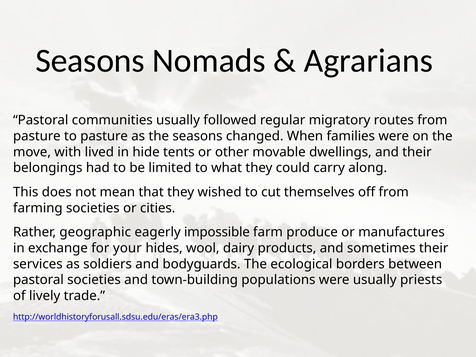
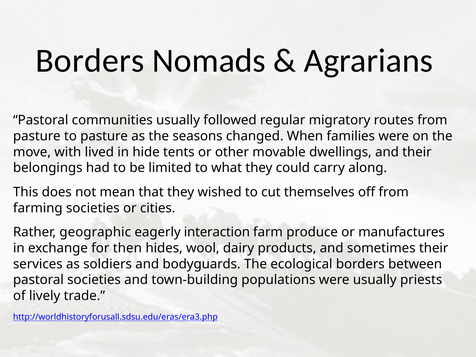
Seasons at (90, 61): Seasons -> Borders
impossible: impossible -> interaction
your: your -> then
